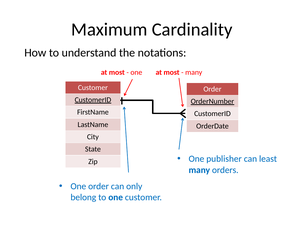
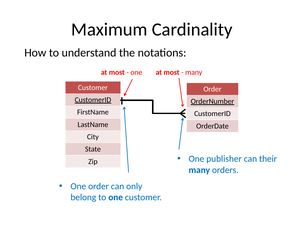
least: least -> their
